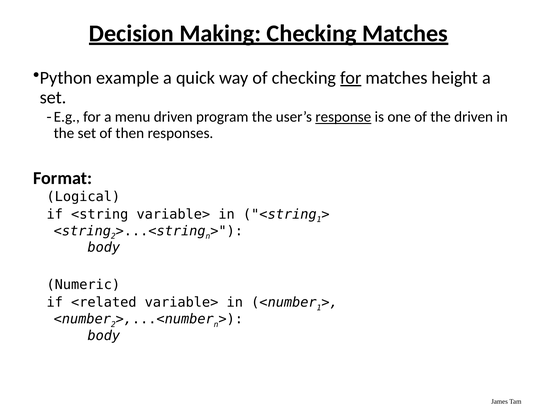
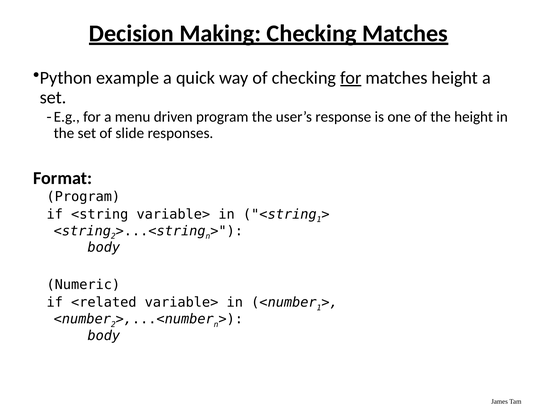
response underline: present -> none
the driven: driven -> height
then: then -> slide
Logical at (83, 197): Logical -> Program
